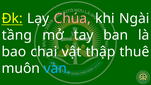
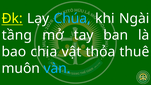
Chúa colour: pink -> light blue
chai: chai -> chia
thập: thập -> thỏa
